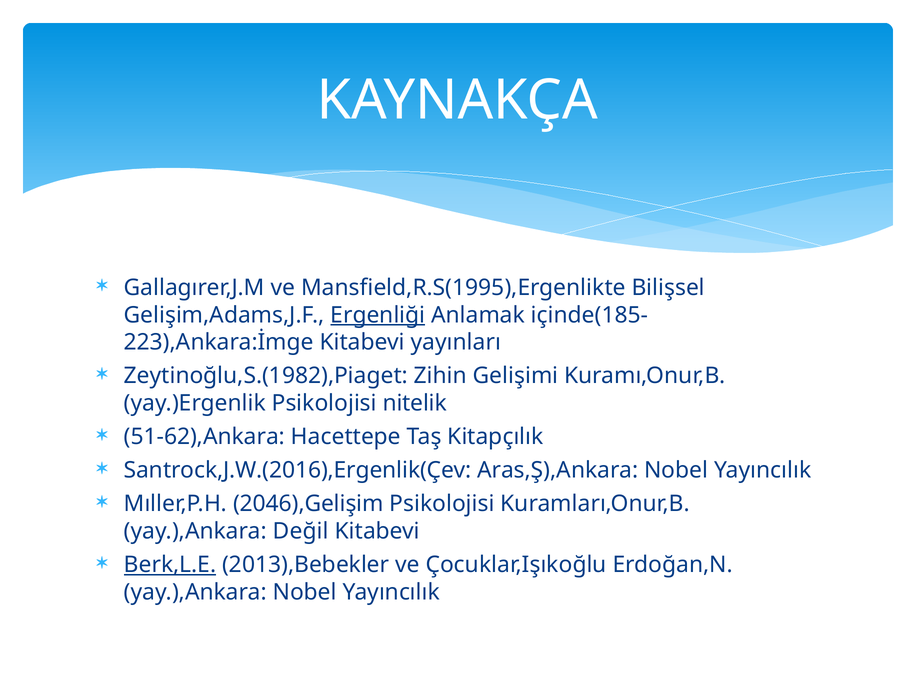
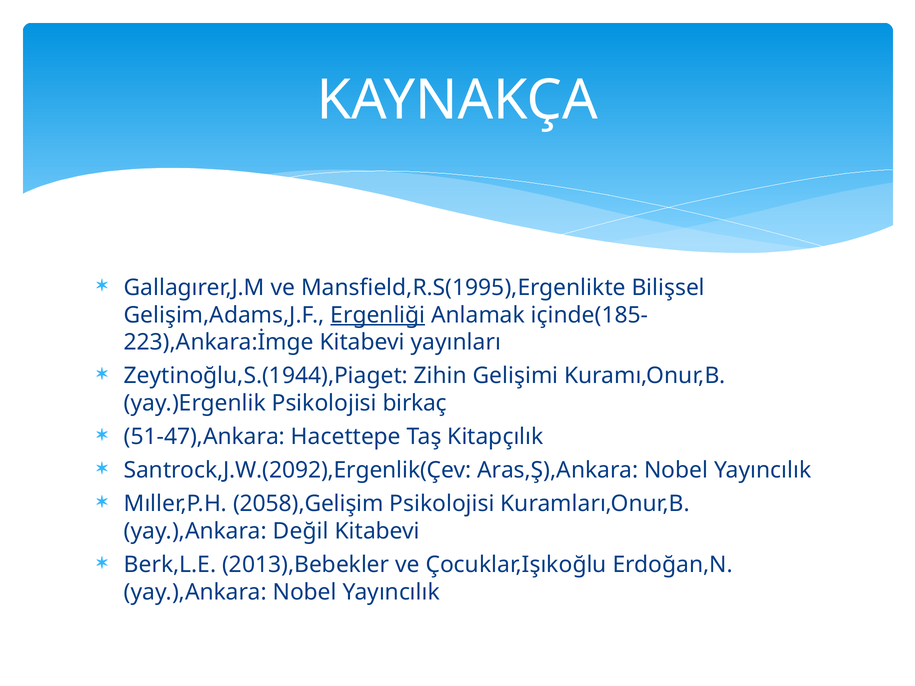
Zeytinoğlu,S.(1982),Piaget: Zeytinoğlu,S.(1982),Piaget -> Zeytinoğlu,S.(1944),Piaget
nitelik: nitelik -> birkaç
51-62),Ankara: 51-62),Ankara -> 51-47),Ankara
Santrock,J.W.(2016),Ergenlik(Çev: Santrock,J.W.(2016),Ergenlik(Çev -> Santrock,J.W.(2092),Ergenlik(Çev
2046),Gelişim: 2046),Gelişim -> 2058),Gelişim
Berk,L.E underline: present -> none
